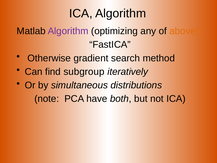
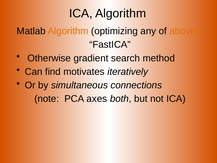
Algorithm at (68, 31) colour: purple -> orange
subgroup: subgroup -> motivates
distributions: distributions -> connections
have: have -> axes
